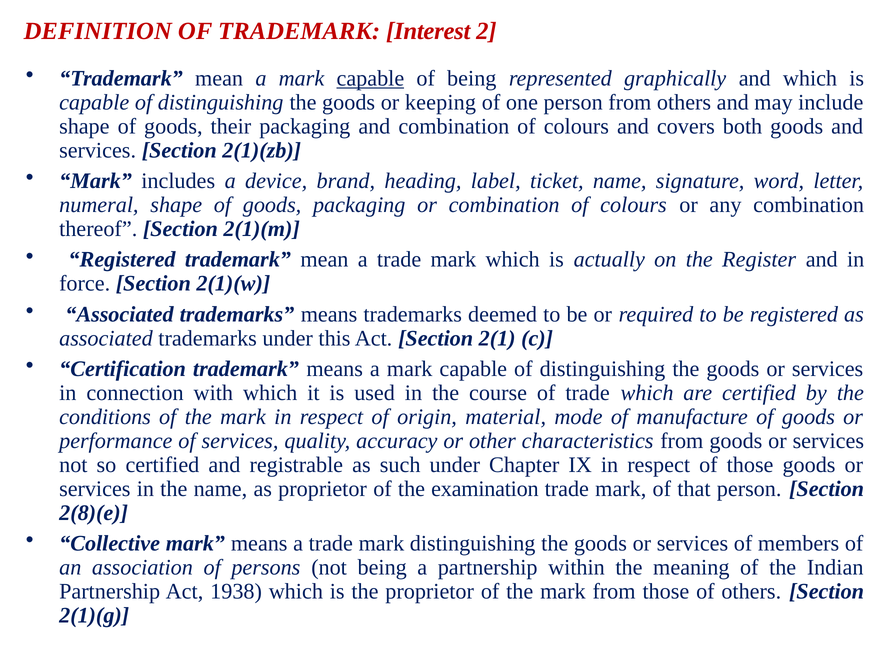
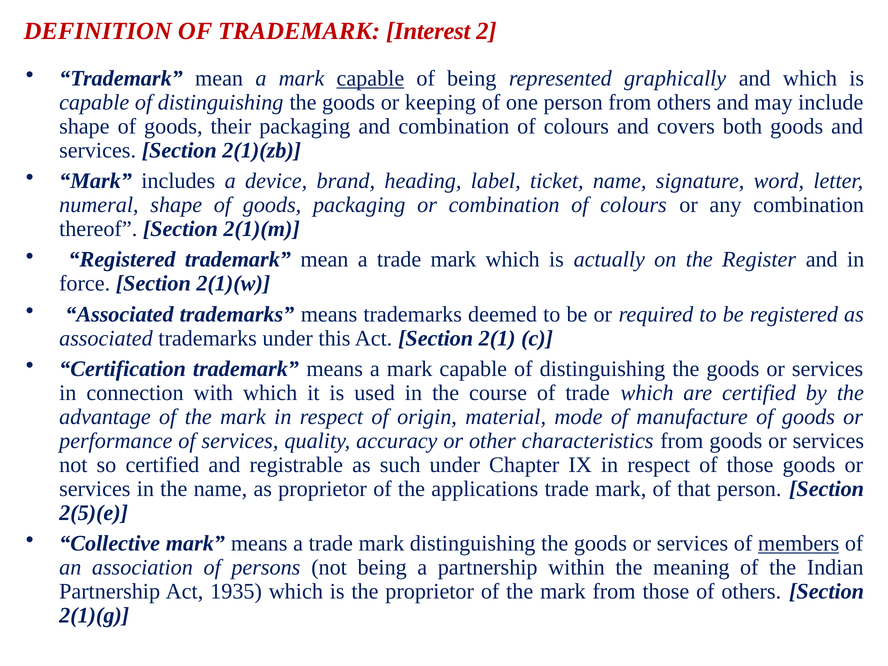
conditions: conditions -> advantage
examination: examination -> applications
2(8)(e: 2(8)(e -> 2(5)(e
members underline: none -> present
1938: 1938 -> 1935
